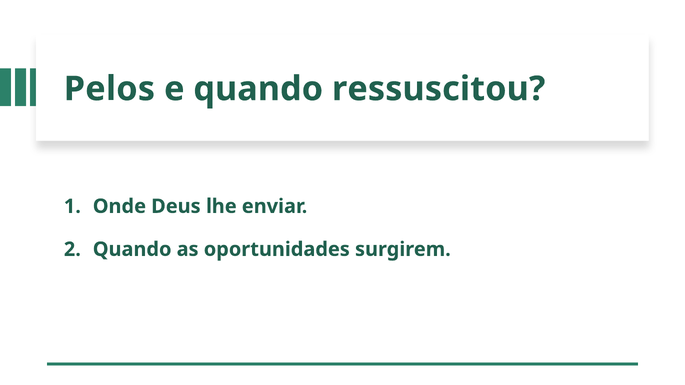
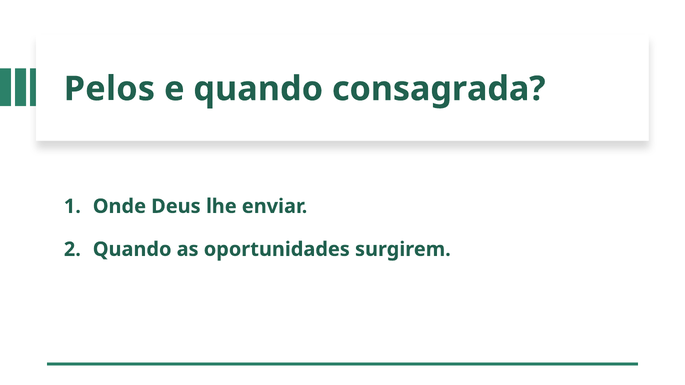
ressuscitou: ressuscitou -> consagrada
